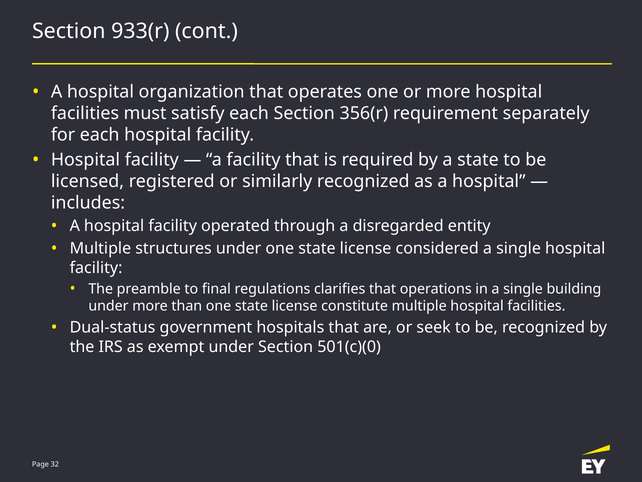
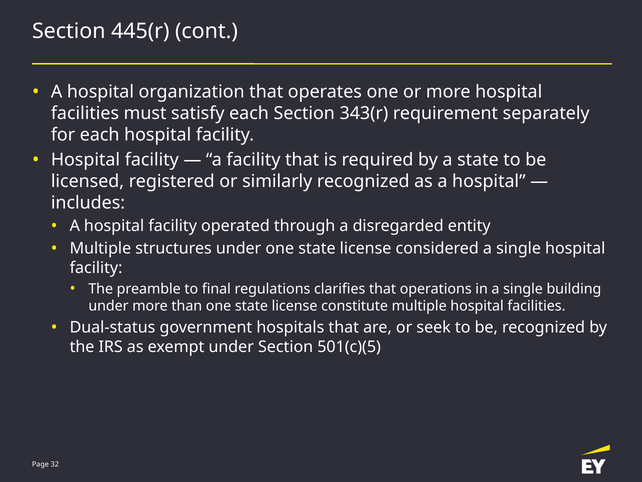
933(r: 933(r -> 445(r
356(r: 356(r -> 343(r
501(c)(0: 501(c)(0 -> 501(c)(5
